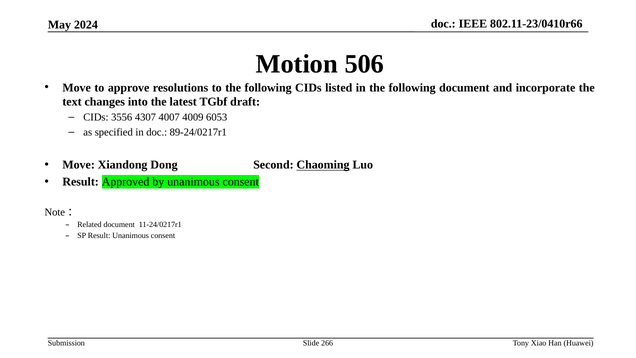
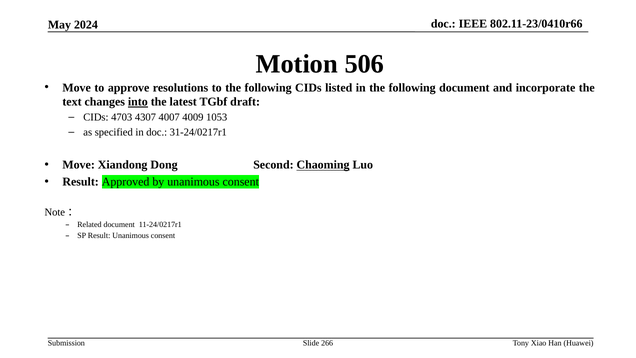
into underline: none -> present
3556: 3556 -> 4703
6053: 6053 -> 1053
89-24/0217r1: 89-24/0217r1 -> 31-24/0217r1
